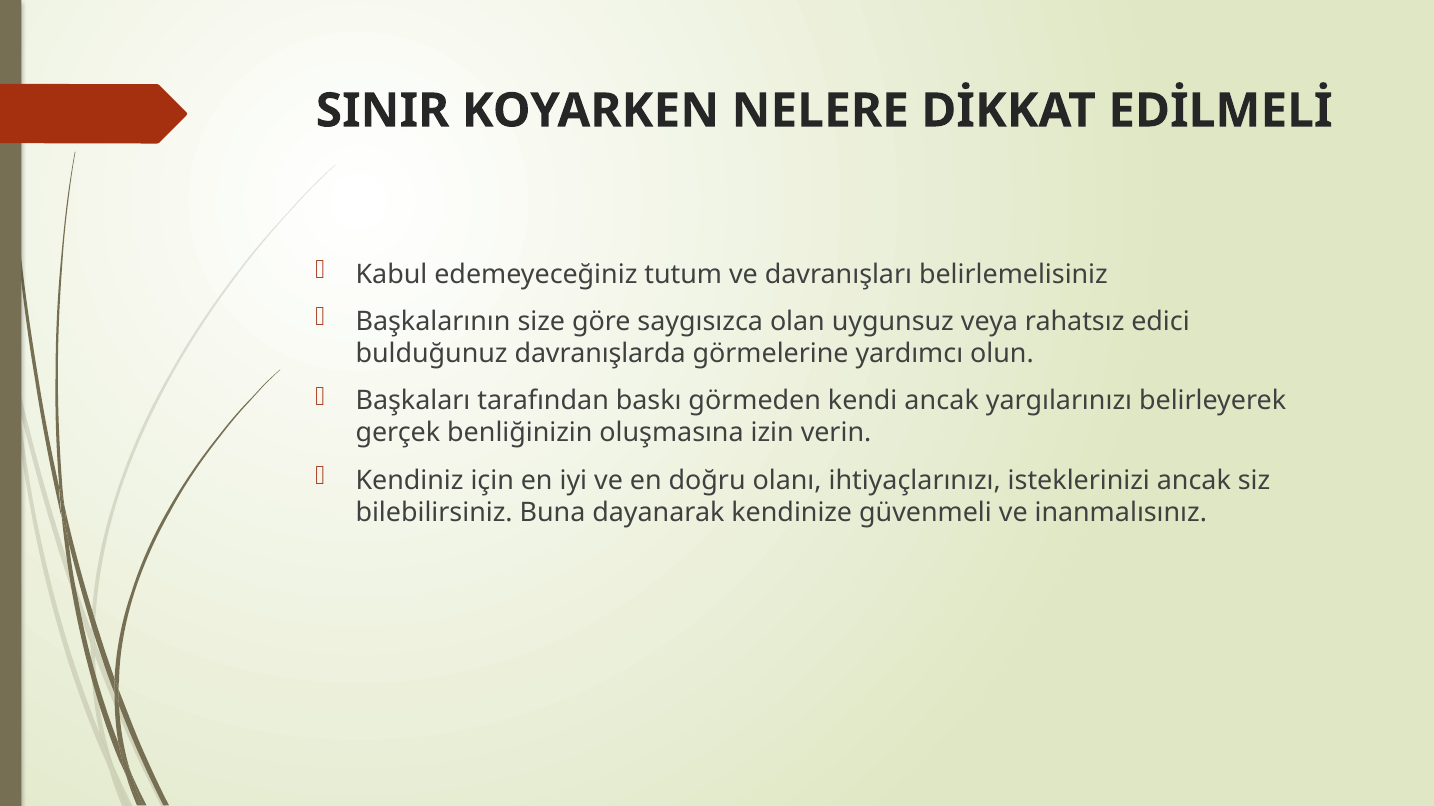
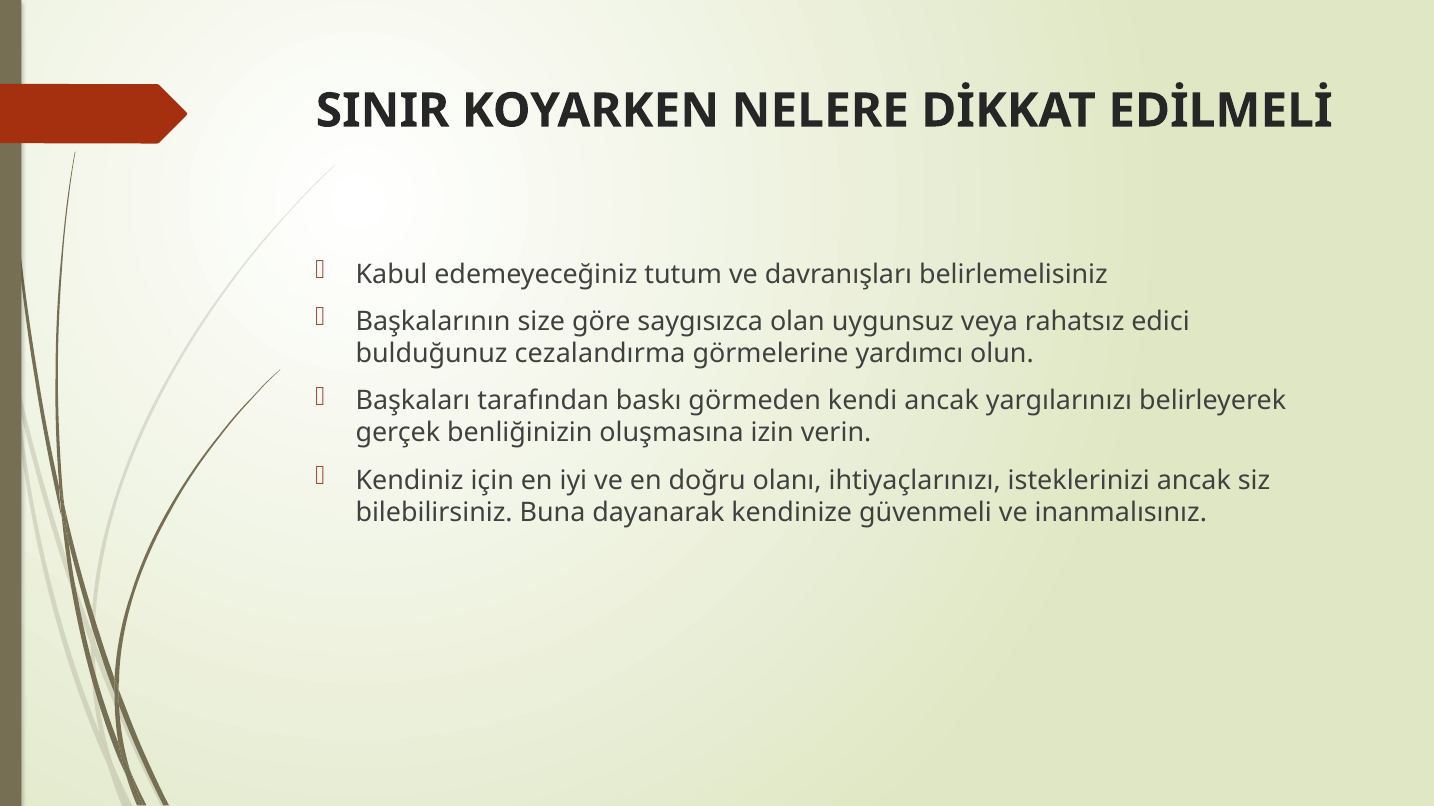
davranışlarda: davranışlarda -> cezalandırma
